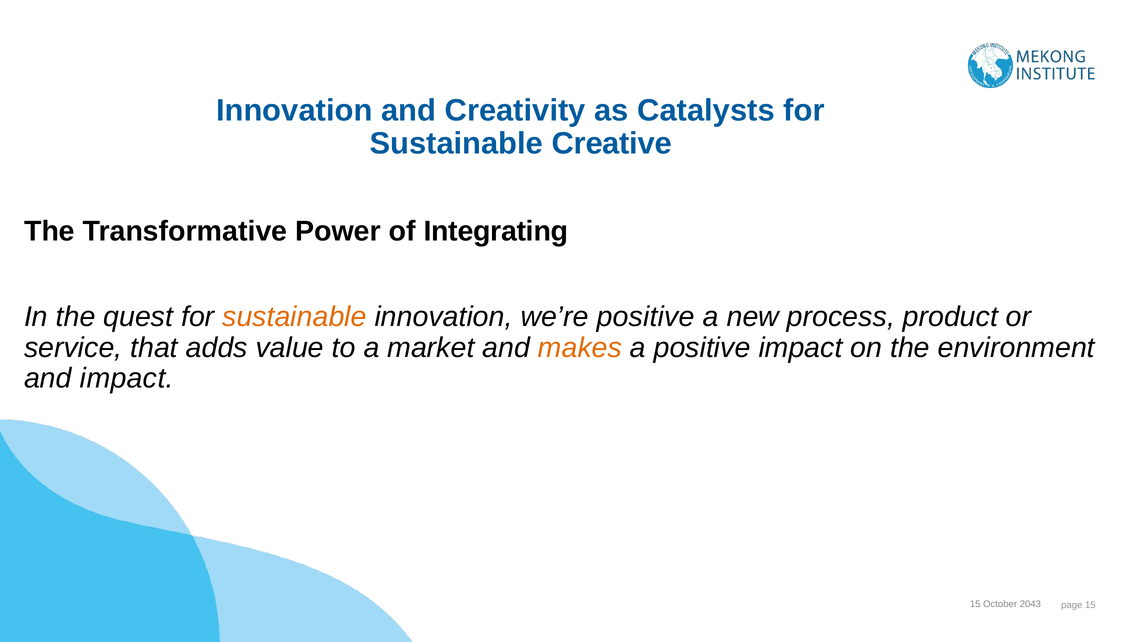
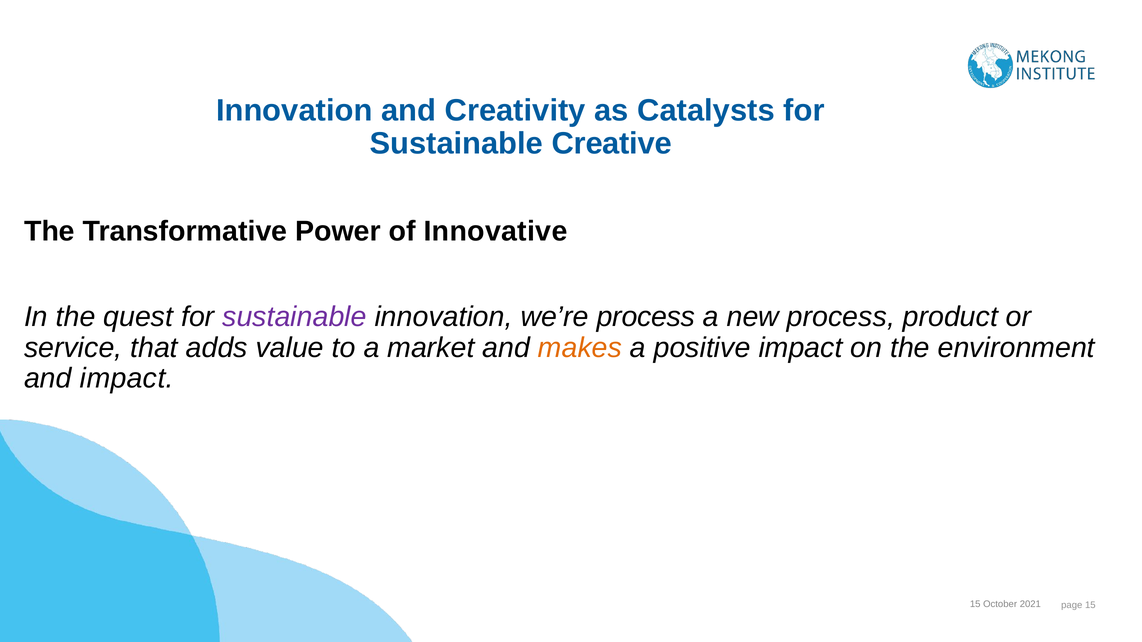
Integrating: Integrating -> Innovative
sustainable at (294, 317) colour: orange -> purple
we’re positive: positive -> process
2043: 2043 -> 2021
